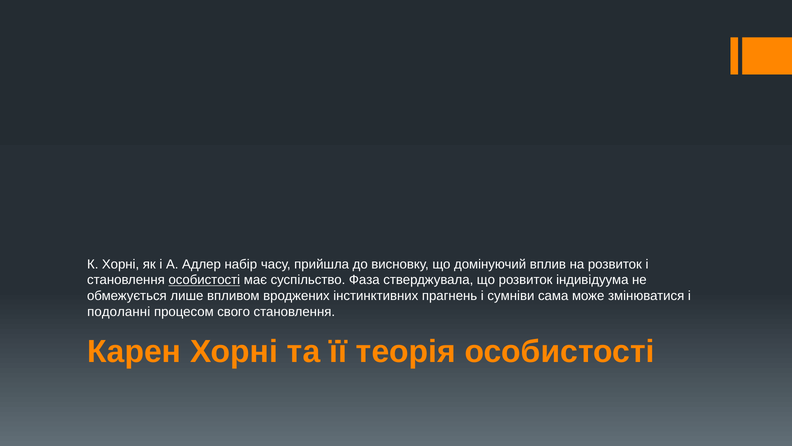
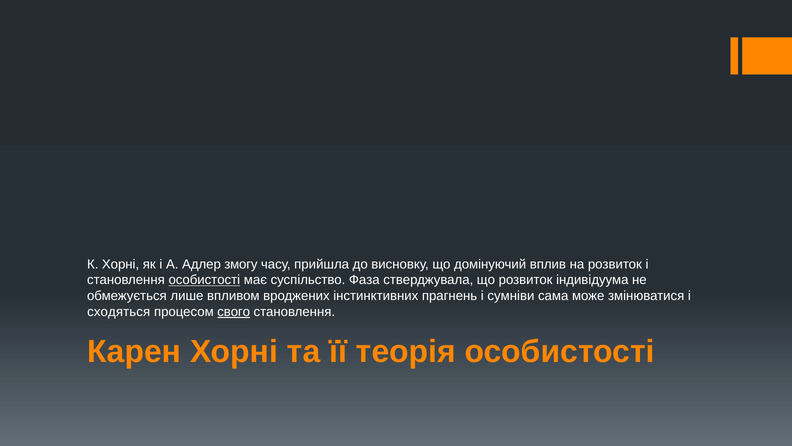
набір: набір -> змогу
подоланні: подоланні -> сходяться
свого underline: none -> present
